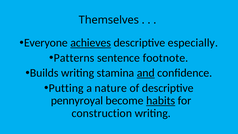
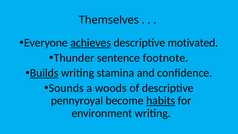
especially: especially -> motivated
Patterns: Patterns -> Thunder
Builds underline: none -> present
and underline: present -> none
Putting: Putting -> Sounds
nature: nature -> woods
construction: construction -> environment
